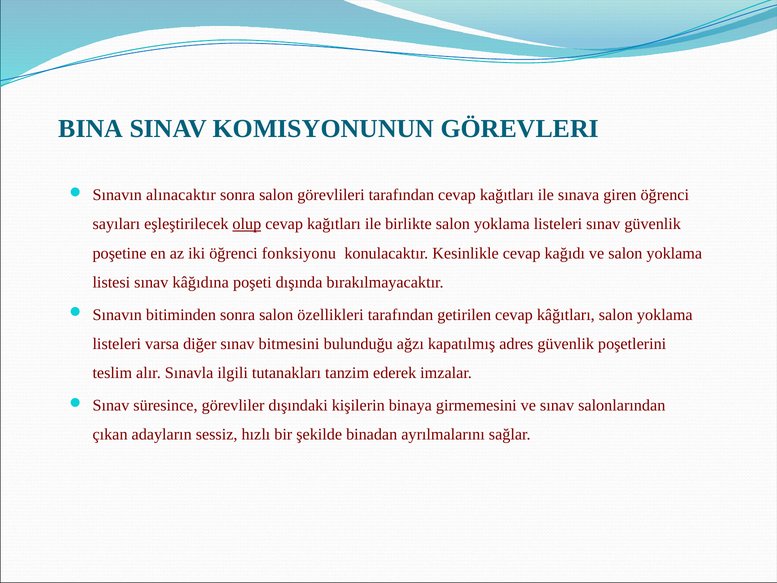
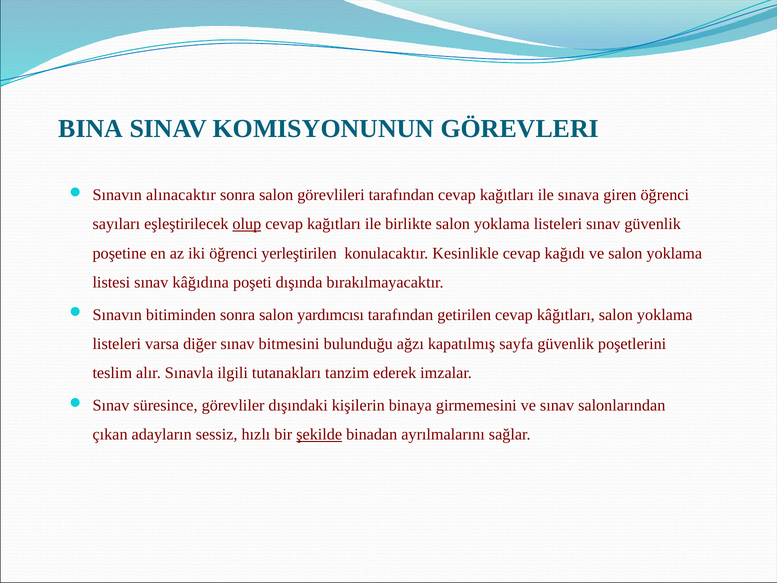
fonksiyonu: fonksiyonu -> yerleştirilen
özellikleri: özellikleri -> yardımcısı
adres: adres -> sayfa
şekilde underline: none -> present
